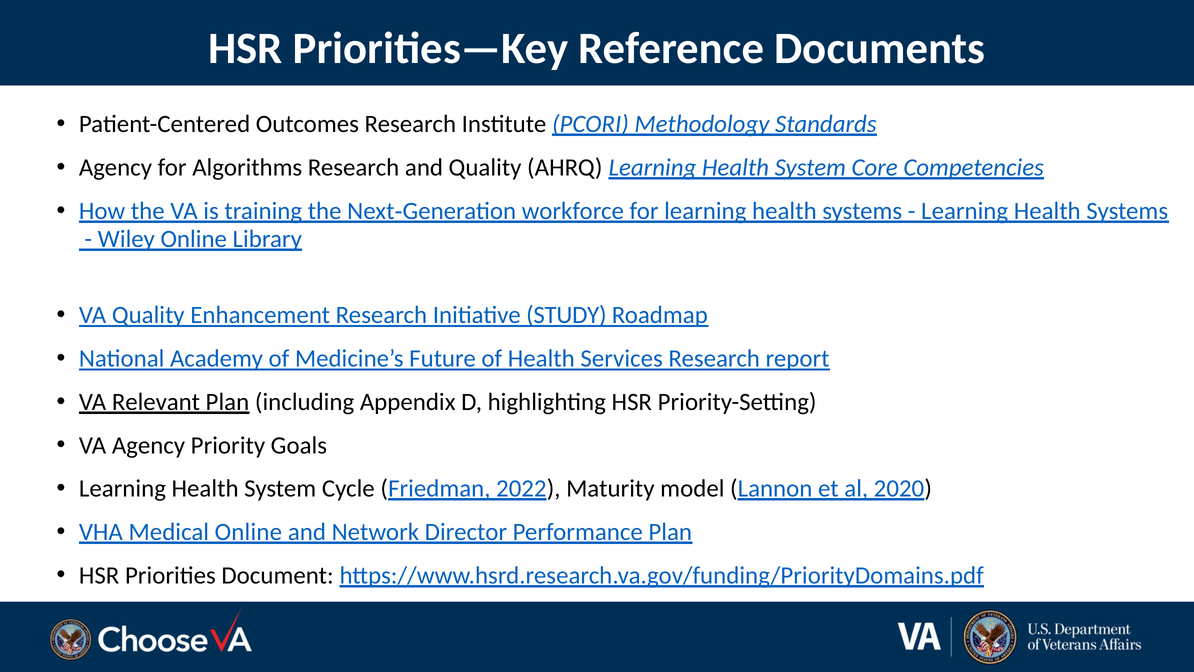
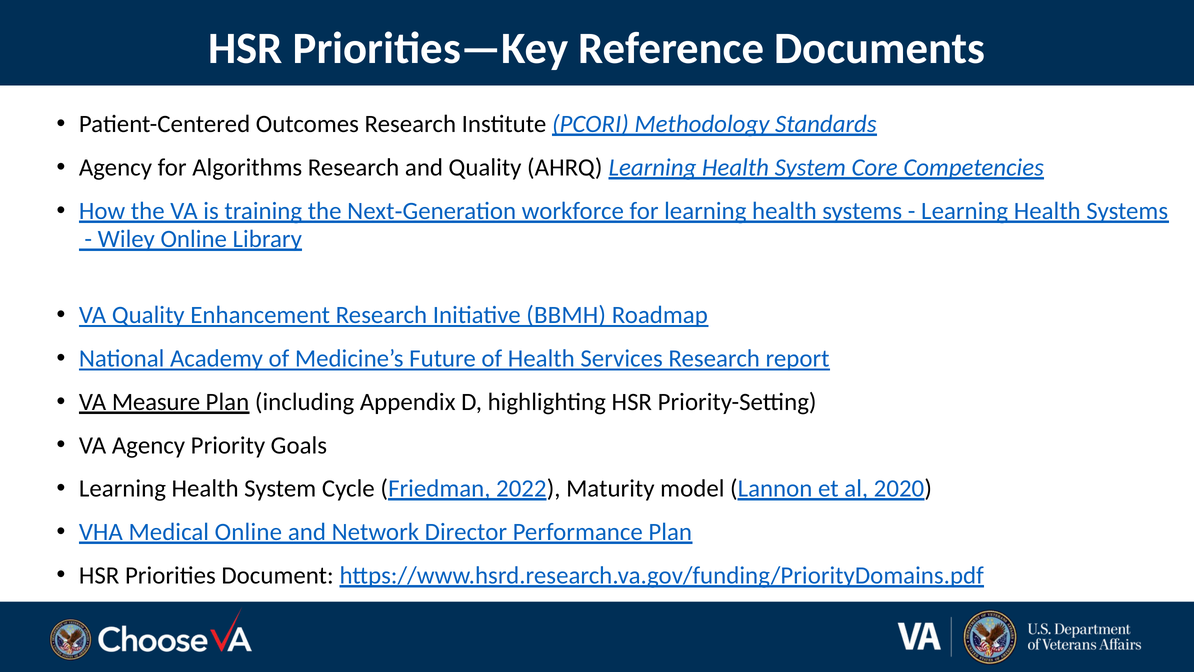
STUDY: STUDY -> BBMH
Relevant: Relevant -> Measure
